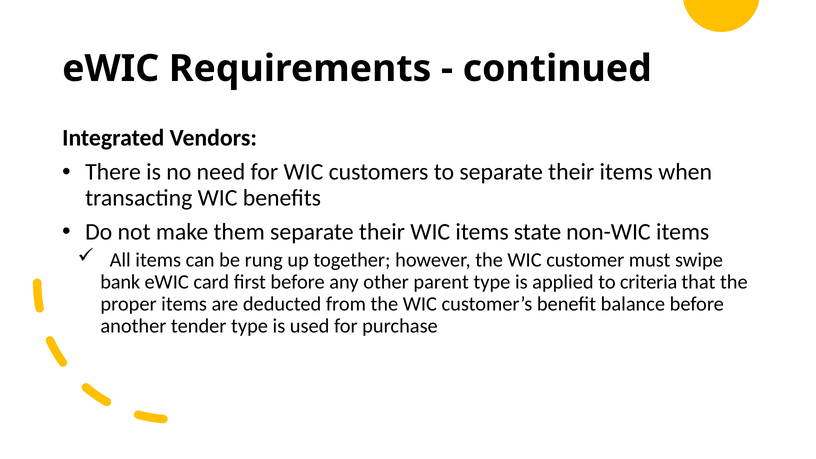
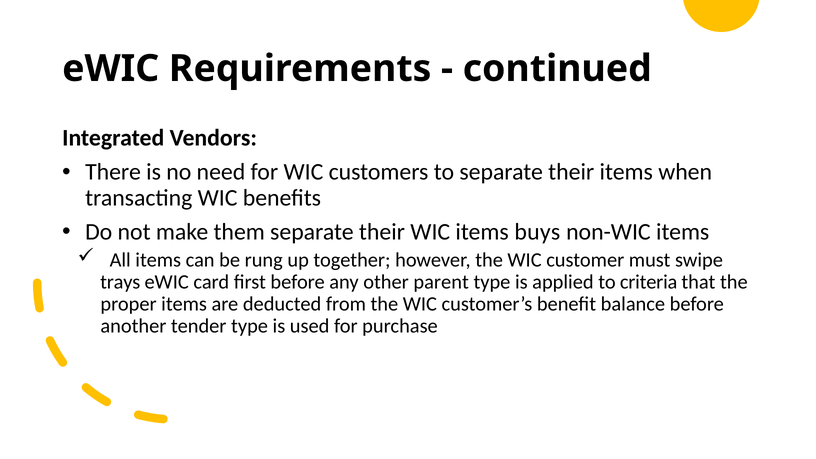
state: state -> buys
bank: bank -> trays
